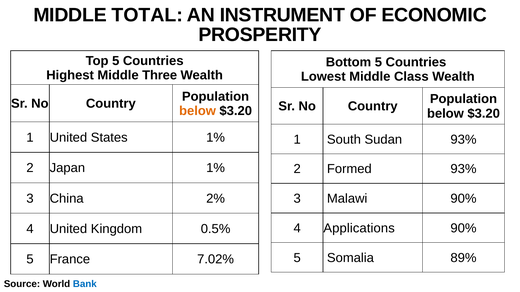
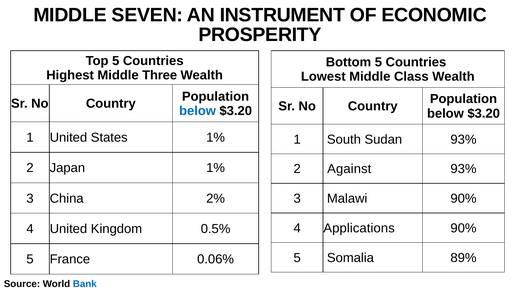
TOTAL: TOTAL -> SEVEN
below at (197, 111) colour: orange -> blue
Formed: Formed -> Against
7.02%: 7.02% -> 0.06%
